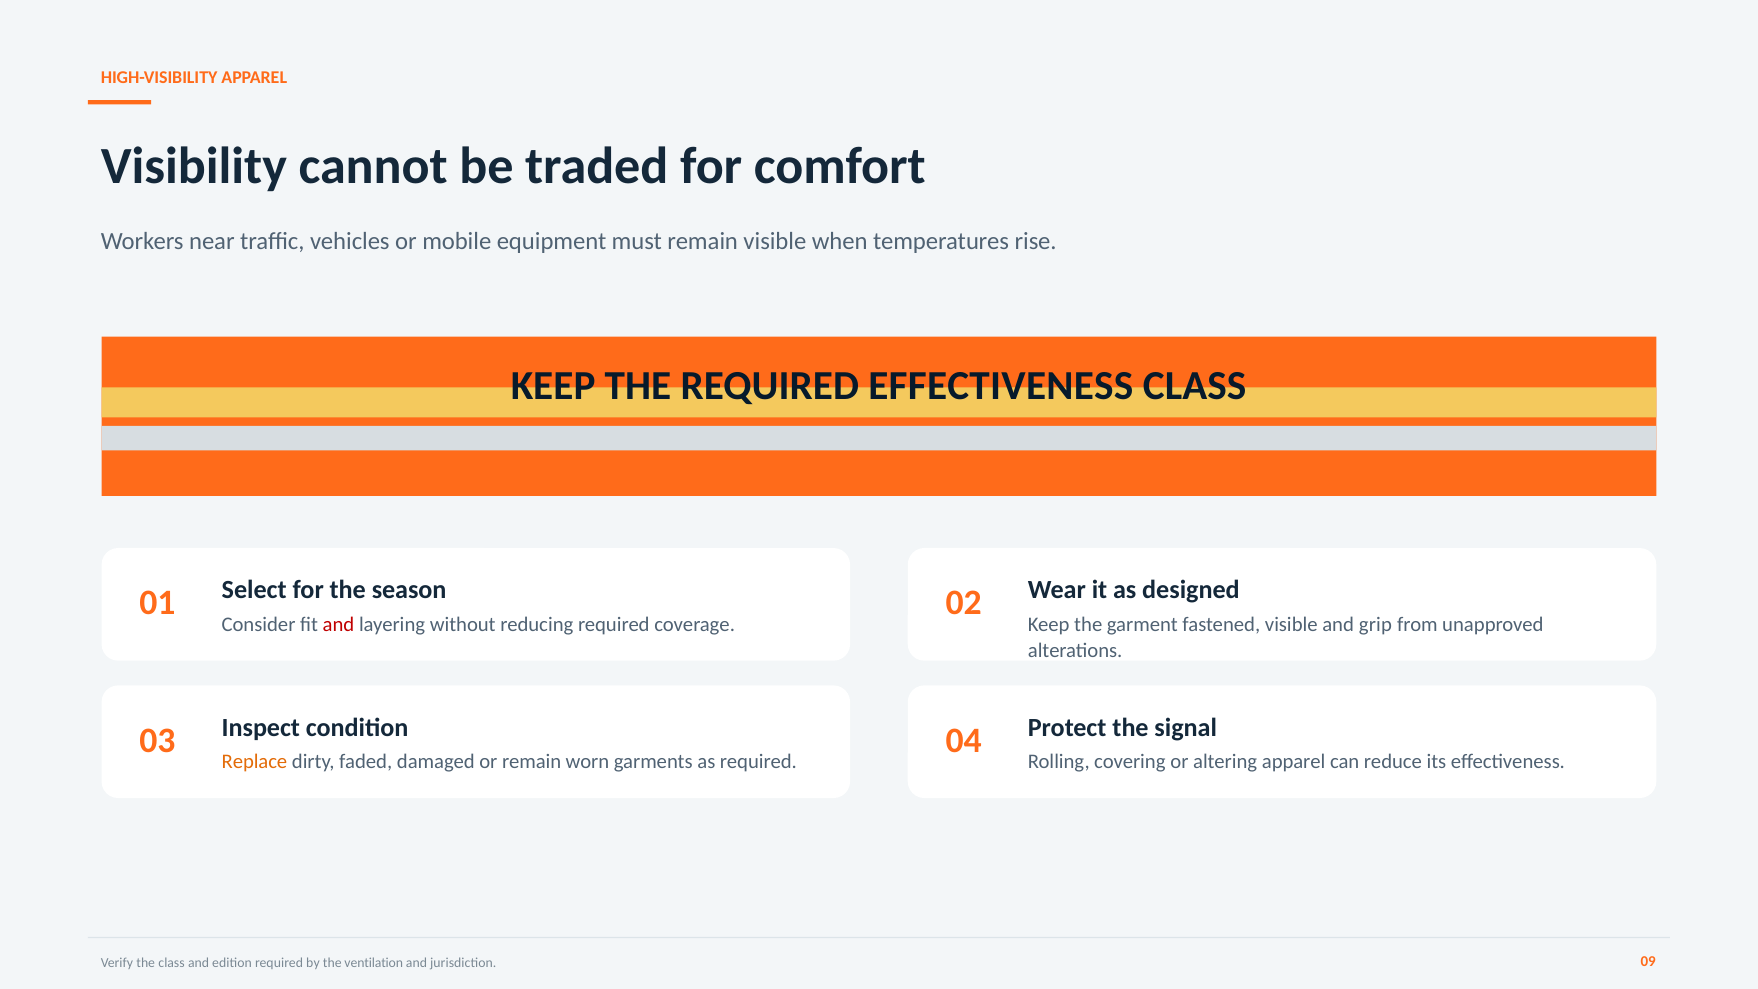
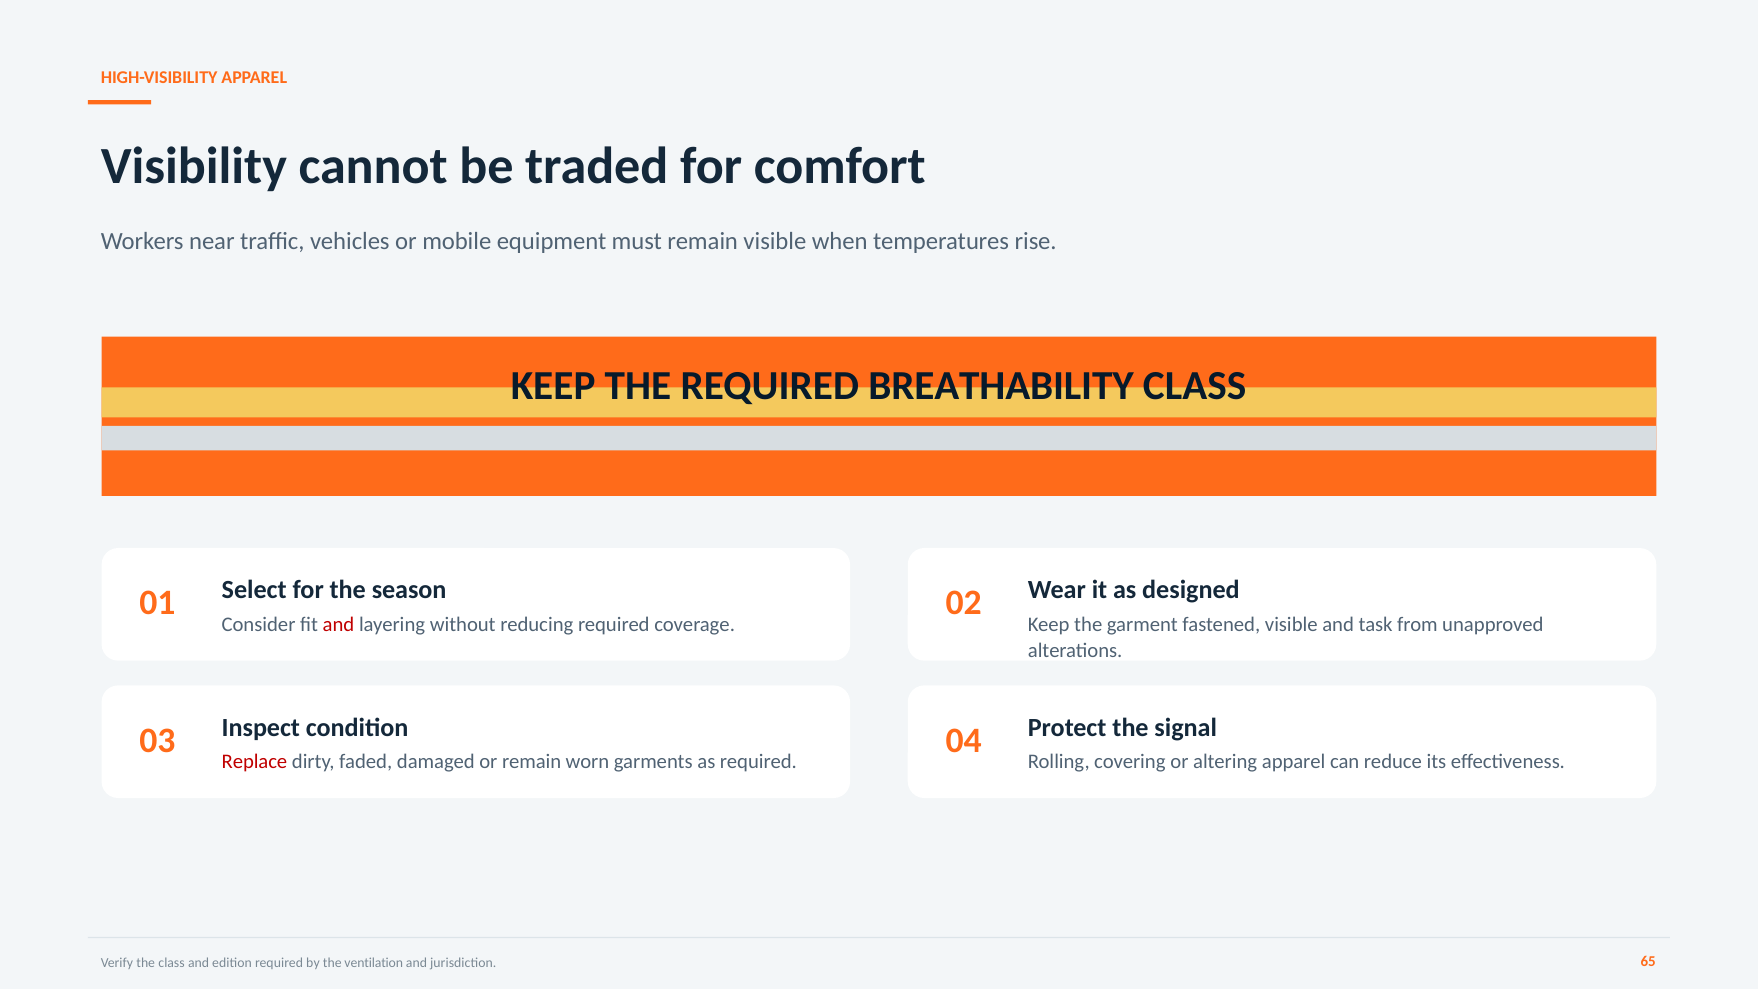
REQUIRED EFFECTIVENESS: EFFECTIVENESS -> BREATHABILITY
grip: grip -> task
Replace colour: orange -> red
09: 09 -> 65
